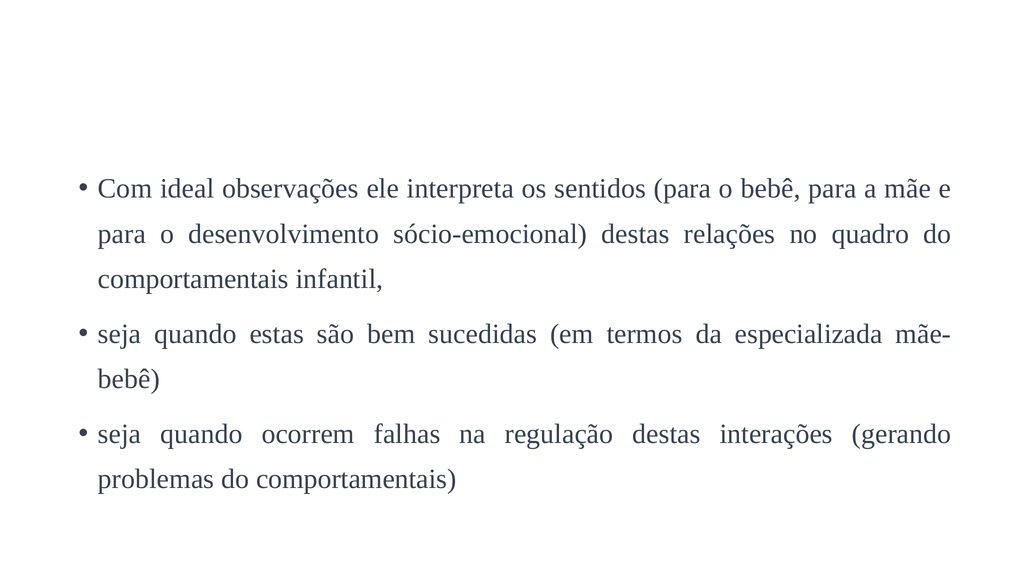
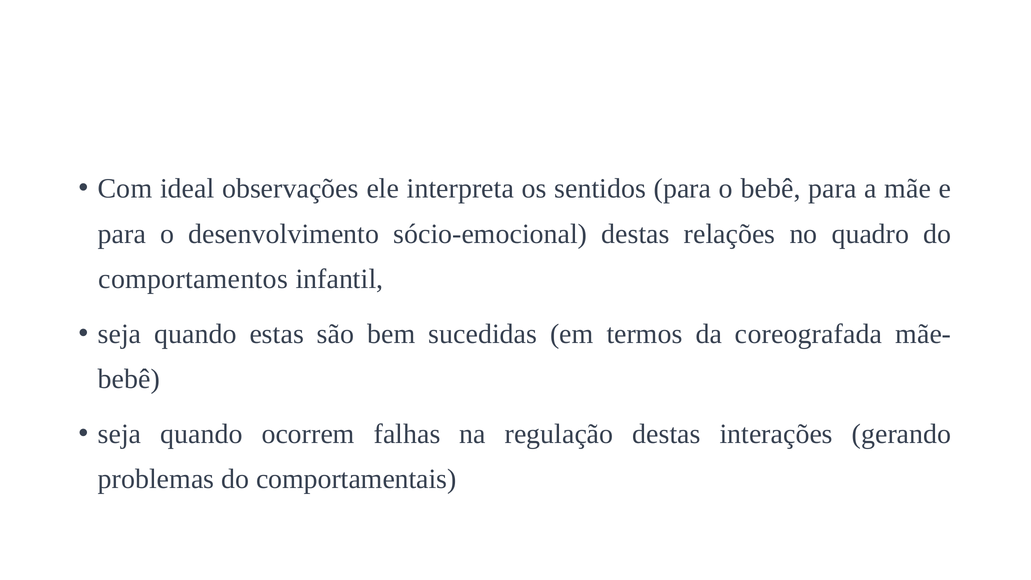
comportamentais at (193, 279): comportamentais -> comportamentos
especializada: especializada -> coreografada
